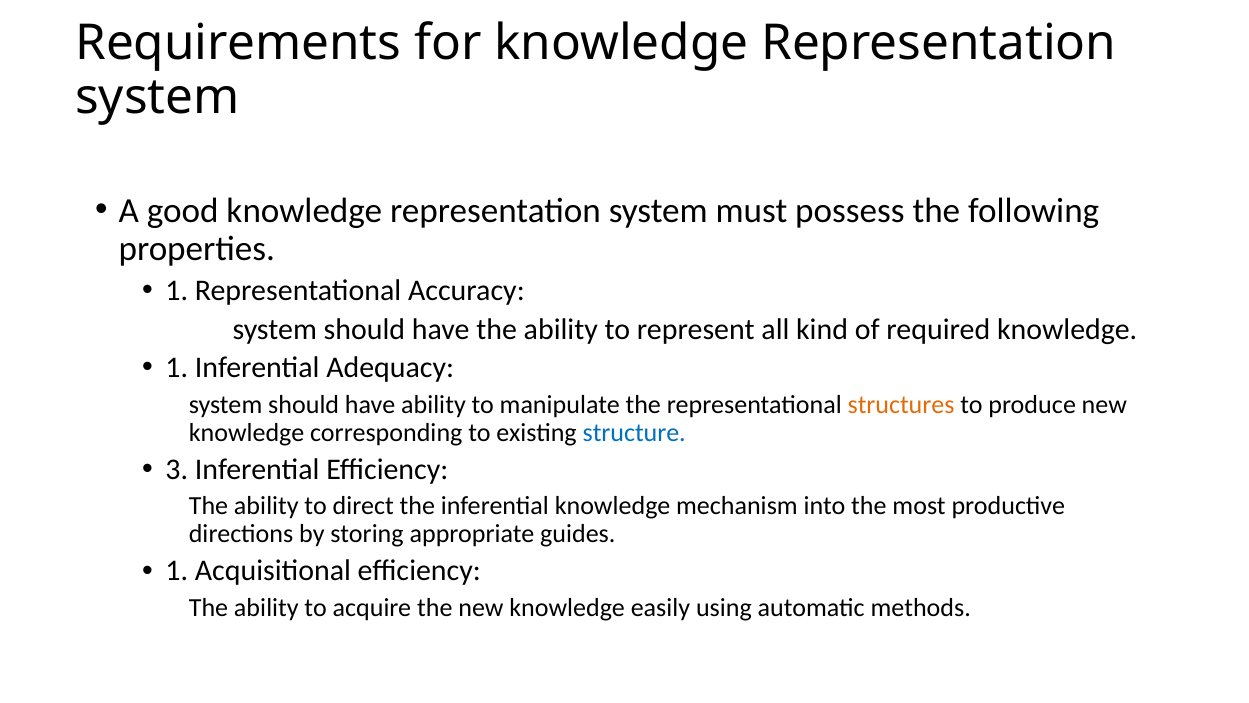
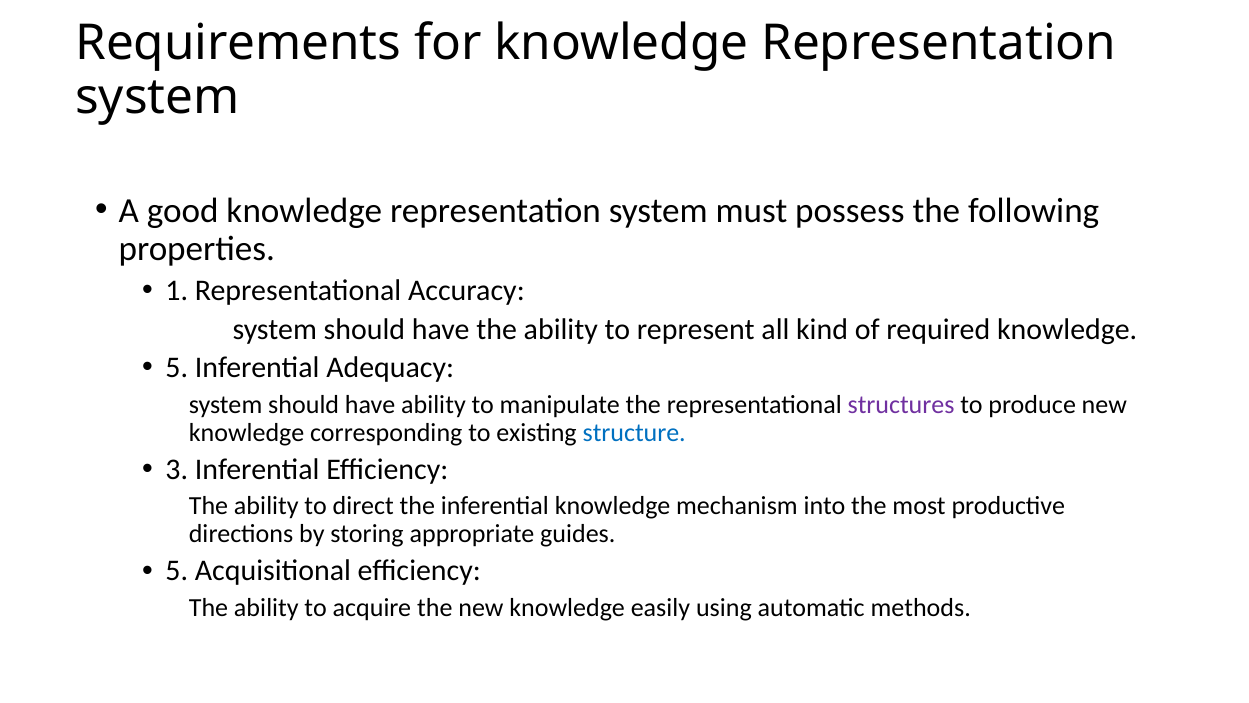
1 at (177, 368): 1 -> 5
structures colour: orange -> purple
1 at (177, 571): 1 -> 5
